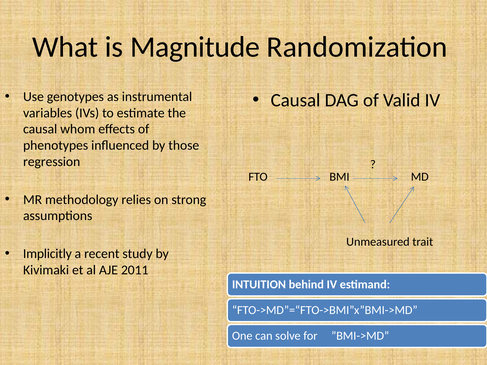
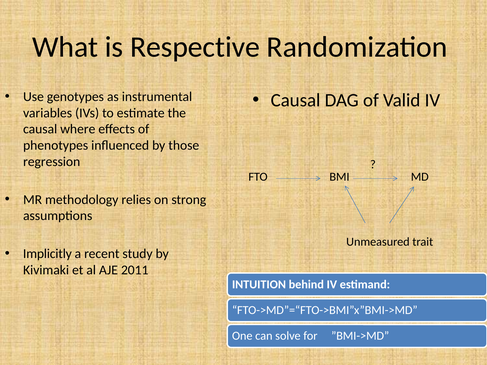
Magnitude: Magnitude -> Respective
whom: whom -> where
